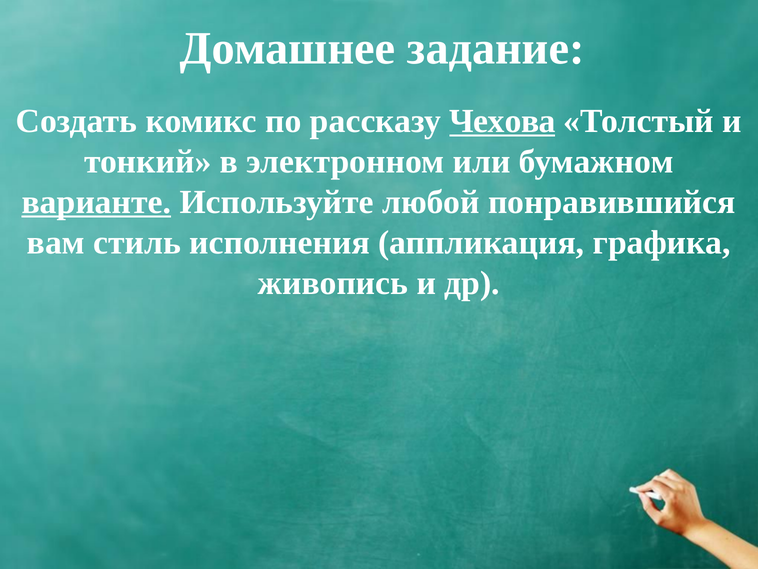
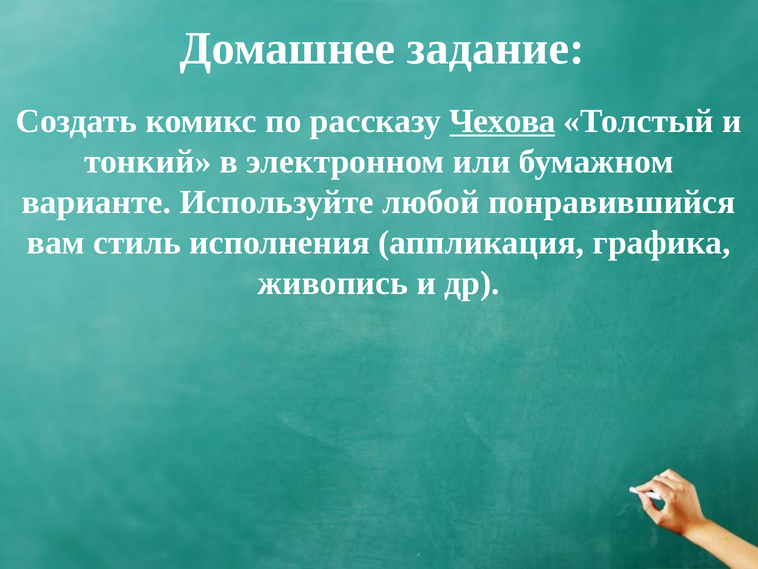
варианте underline: present -> none
